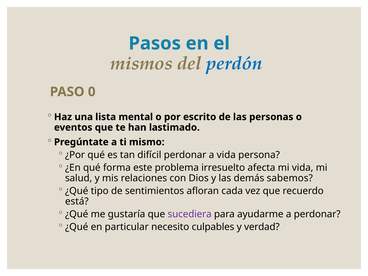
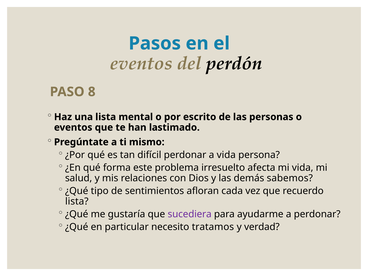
mismos at (141, 63): mismos -> eventos
perdón colour: blue -> black
0: 0 -> 8
está at (77, 201): está -> lista
culpables: culpables -> tratamos
